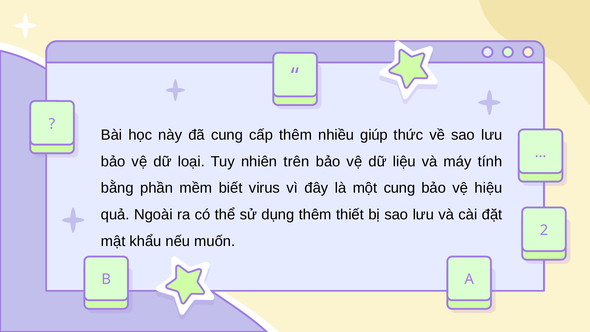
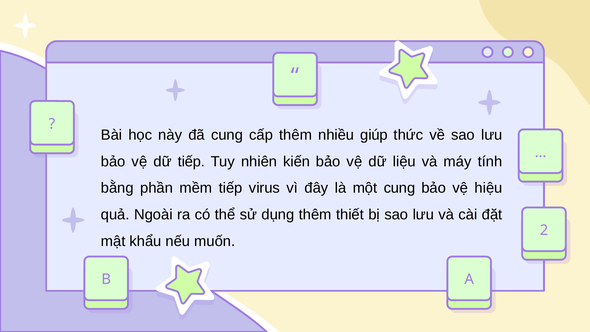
dữ loại: loại -> tiếp
trên: trên -> kiến
mềm biết: biết -> tiếp
